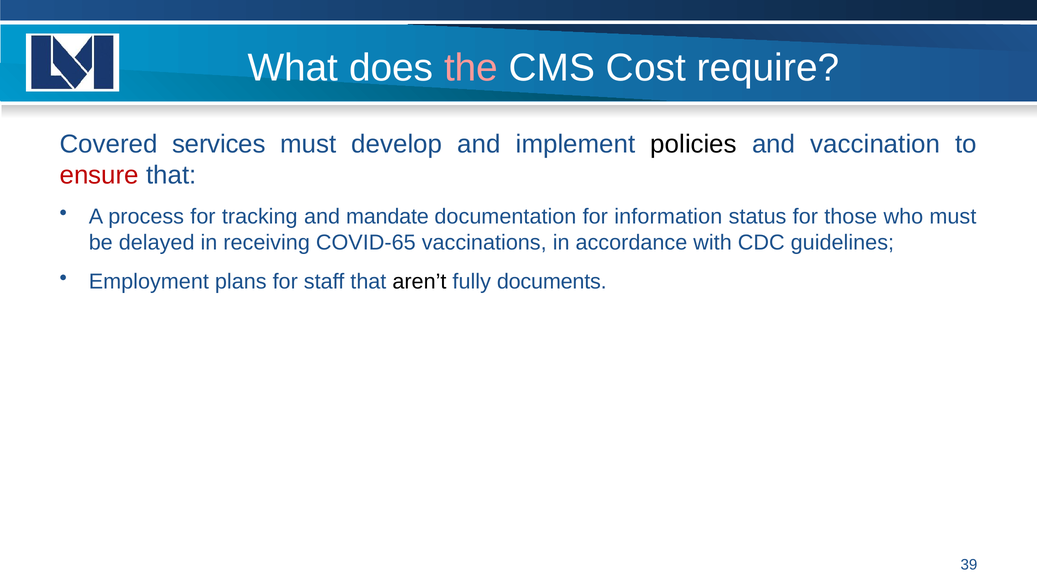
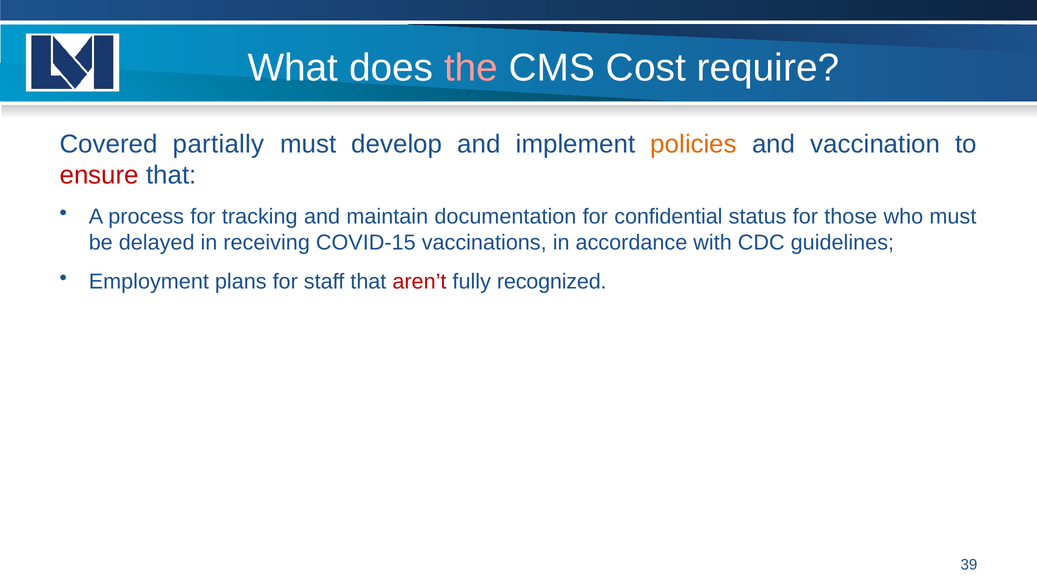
services: services -> partially
policies colour: black -> orange
mandate: mandate -> maintain
information: information -> confidential
COVID-65: COVID-65 -> COVID-15
aren’t colour: black -> red
documents: documents -> recognized
